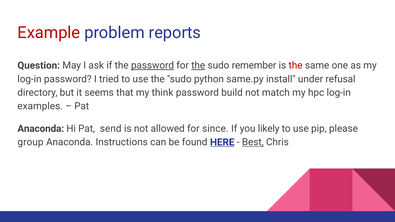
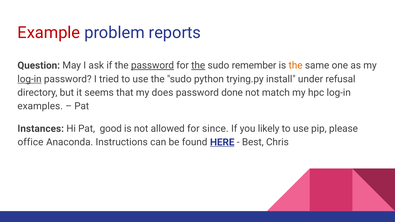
the at (296, 65) colour: red -> orange
log-in at (29, 79) underline: none -> present
same.py: same.py -> trying.py
think: think -> does
build: build -> done
Anaconda at (41, 129): Anaconda -> Instances
send: send -> good
group: group -> office
Best underline: present -> none
